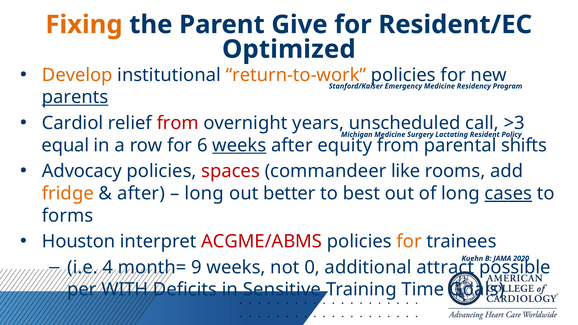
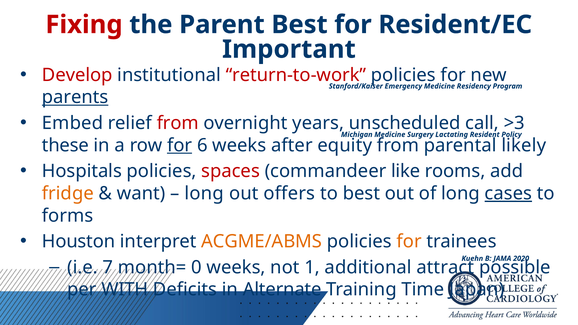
Fixing colour: orange -> red
Parent Give: Give -> Best
Optimized: Optimized -> Important
Develop colour: orange -> red
return-to-work colour: orange -> red
Cardiol: Cardiol -> Embed
equal: equal -> these
for at (180, 145) underline: none -> present
weeks at (239, 145) underline: present -> none
shifts: shifts -> likely
Advocacy: Advocacy -> Hospitals
after at (141, 193): after -> want
better: better -> offers
ACGME/ABMS colour: red -> orange
4: 4 -> 7
9: 9 -> 0
0: 0 -> 1
Sensitive: Sensitive -> Alternate
Goals: Goals -> Japan
